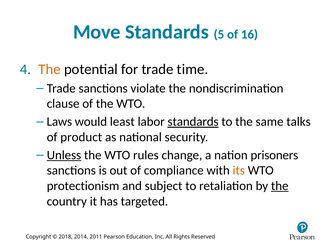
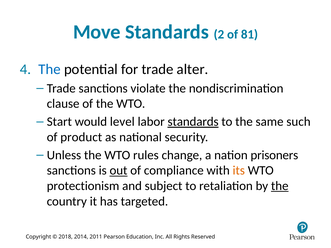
5: 5 -> 2
16: 16 -> 81
The at (50, 69) colour: orange -> blue
time: time -> alter
Laws: Laws -> Start
least: least -> level
talks: talks -> such
Unless underline: present -> none
out underline: none -> present
